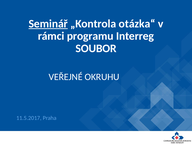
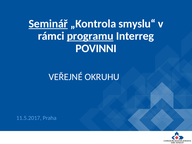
otázka“: otázka“ -> smyslu“
programu underline: none -> present
SOUBOR: SOUBOR -> POVINNI
